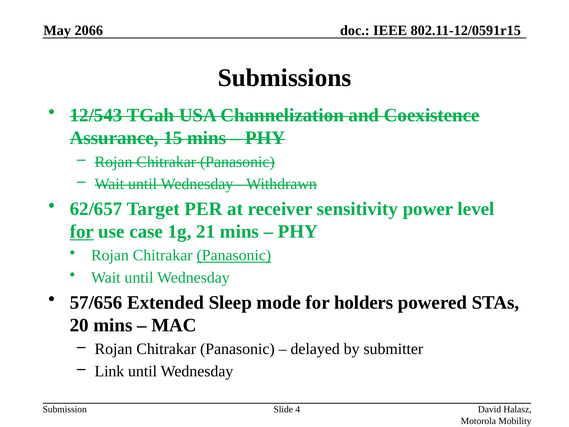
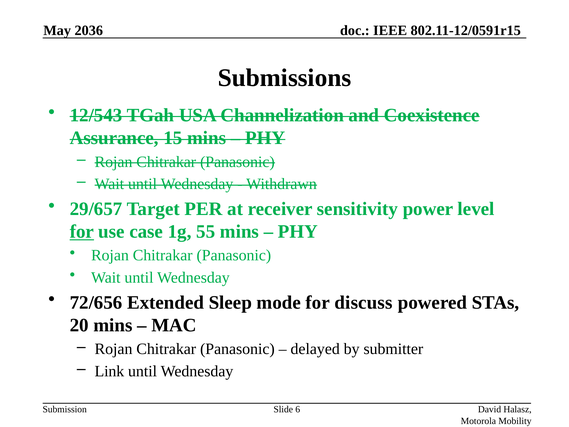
2066: 2066 -> 2036
62/657: 62/657 -> 29/657
21: 21 -> 55
Panasonic at (234, 255) underline: present -> none
57/656: 57/656 -> 72/656
holders: holders -> discuss
4: 4 -> 6
